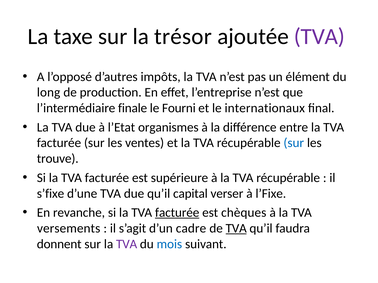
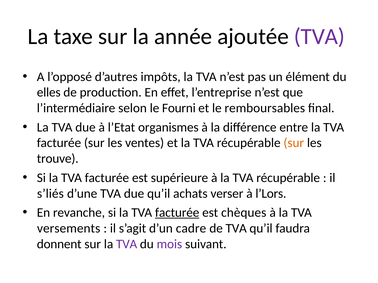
trésor: trésor -> année
long: long -> elles
finale: finale -> selon
internationaux: internationaux -> remboursables
sur at (294, 143) colour: blue -> orange
s’fixe: s’fixe -> s’liés
capital: capital -> achats
l’Fixe: l’Fixe -> l’Lors
TVA at (236, 229) underline: present -> none
mois colour: blue -> purple
